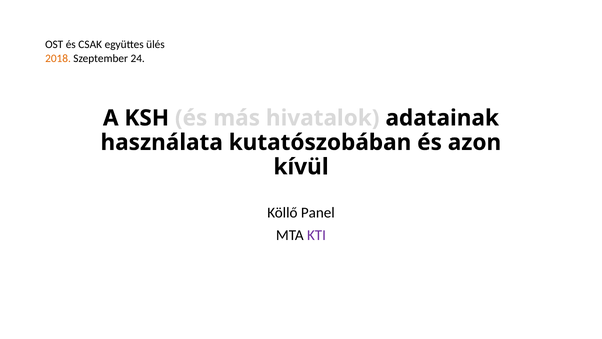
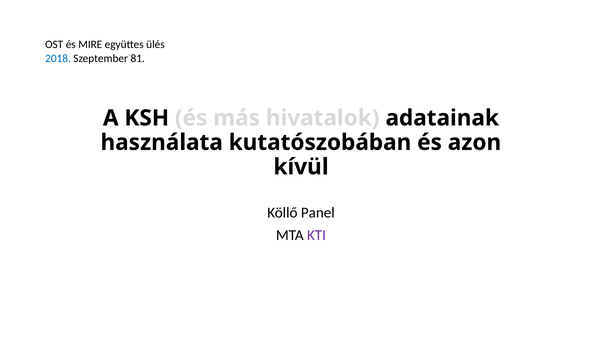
CSAK: CSAK -> MIRE
2018 colour: orange -> blue
24: 24 -> 81
